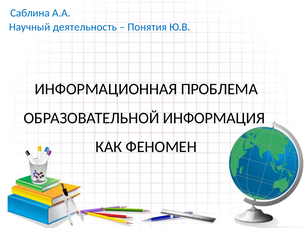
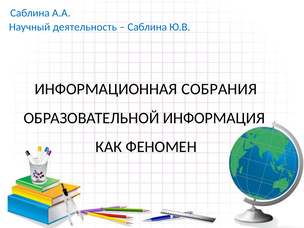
Понятия at (147, 27): Понятия -> Саблина
ПРОБЛЕМА: ПРОБЛЕМА -> СОБРАНИЯ
